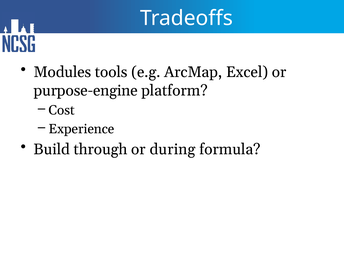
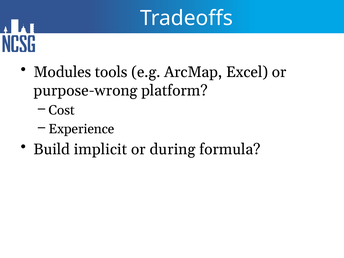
purpose-engine: purpose-engine -> purpose-wrong
through: through -> implicit
